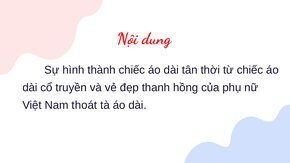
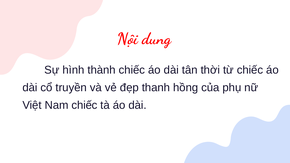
Nam thoát: thoát -> chiếc
